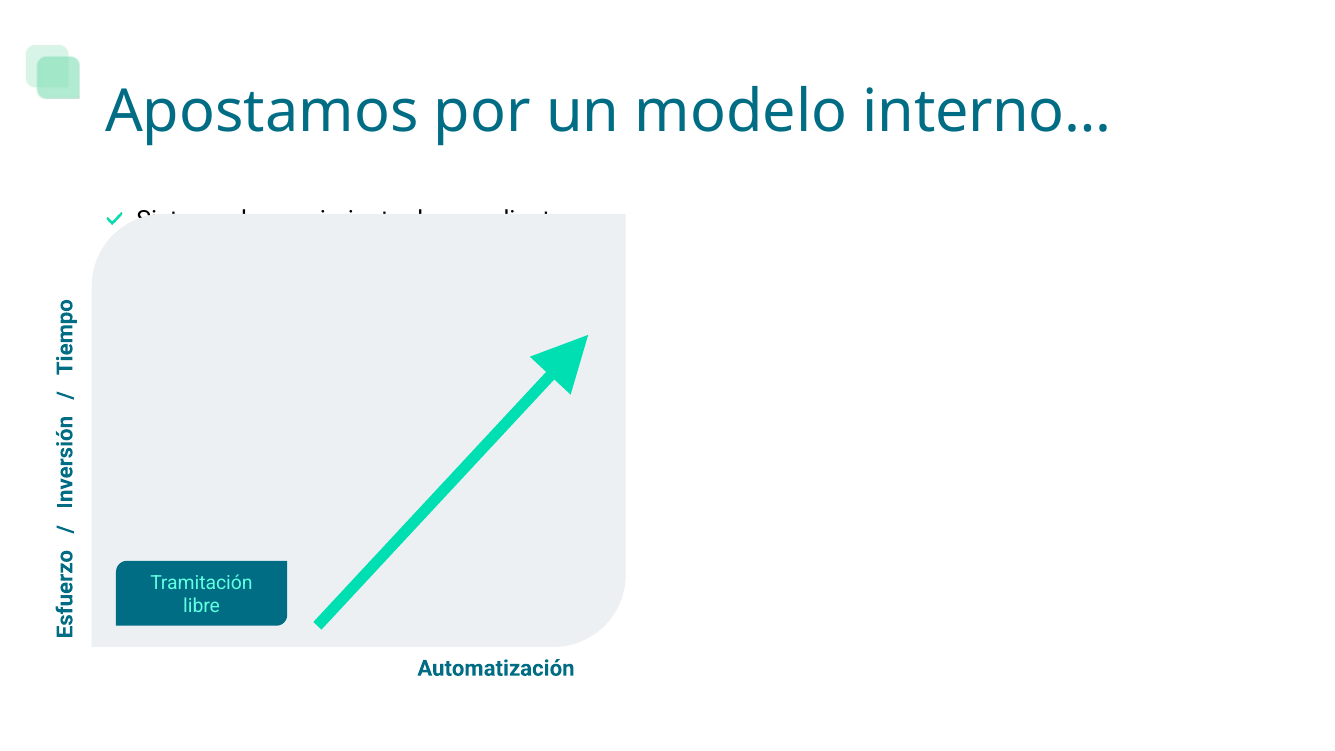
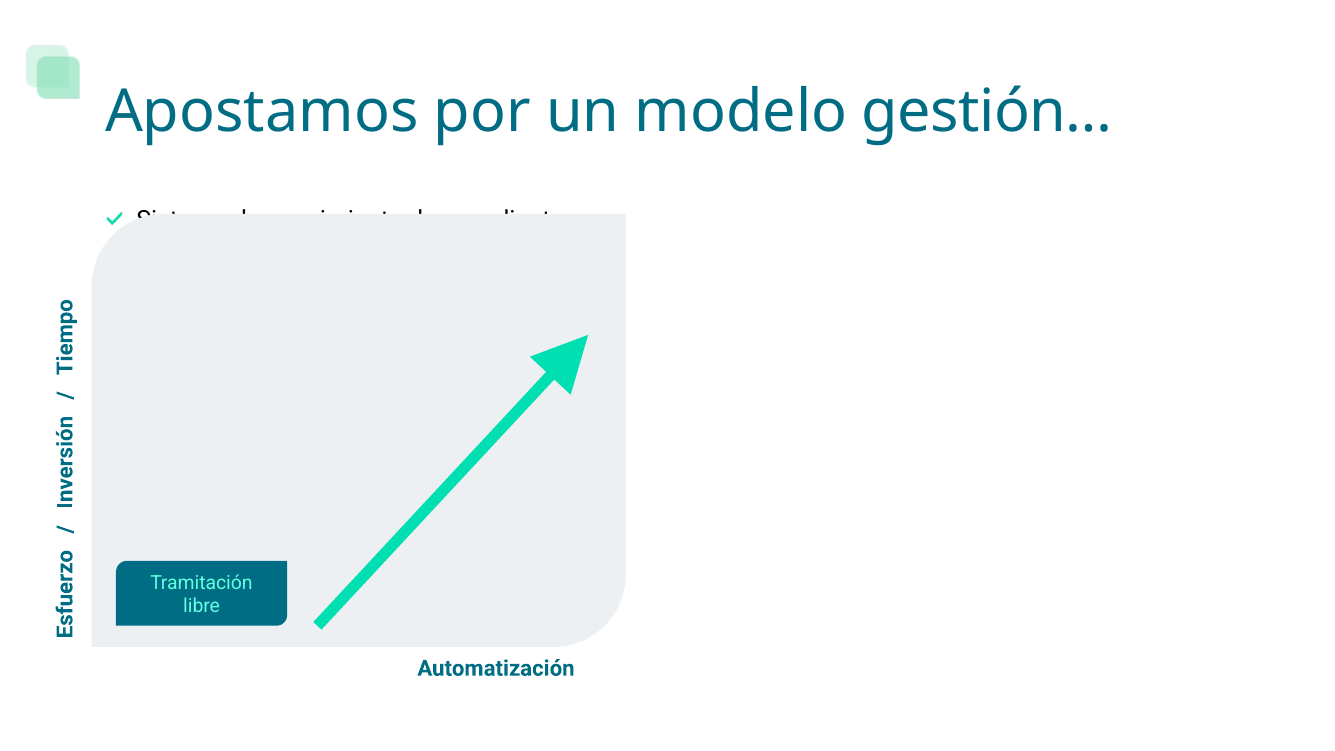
interno…: interno… -> gestión…
